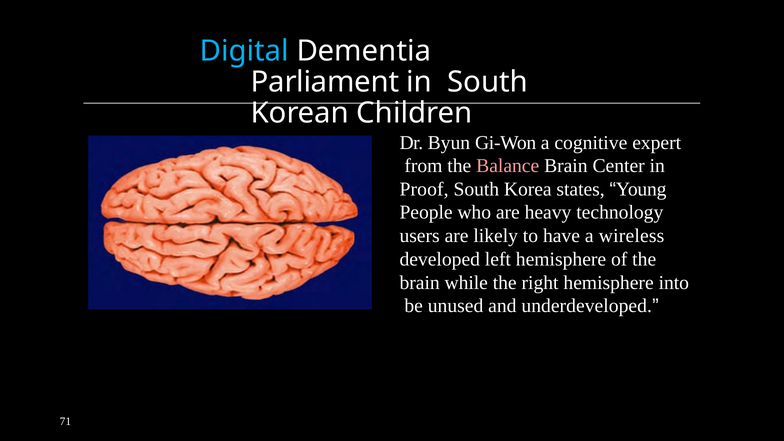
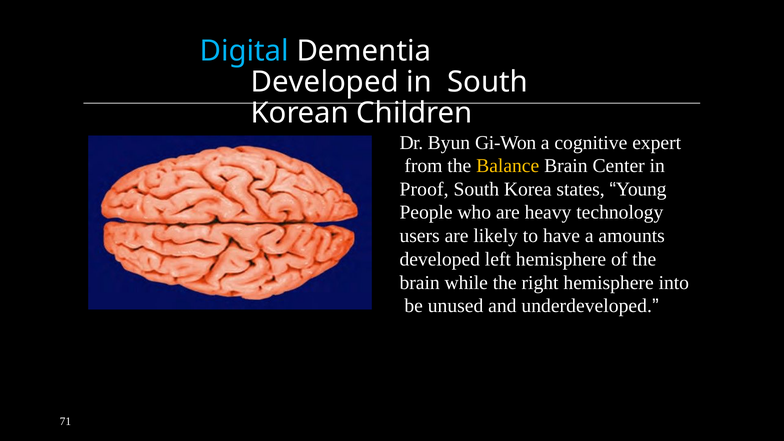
Parliament at (325, 82): Parliament -> Developed
Balance colour: pink -> yellow
wireless: wireless -> amounts
